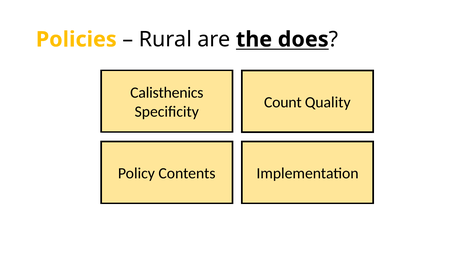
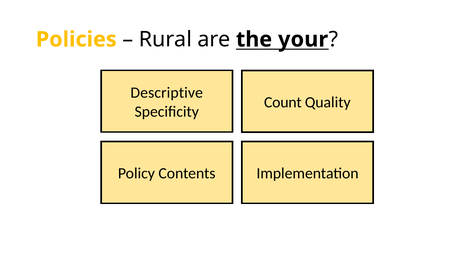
does: does -> your
Calisthenics: Calisthenics -> Descriptive
